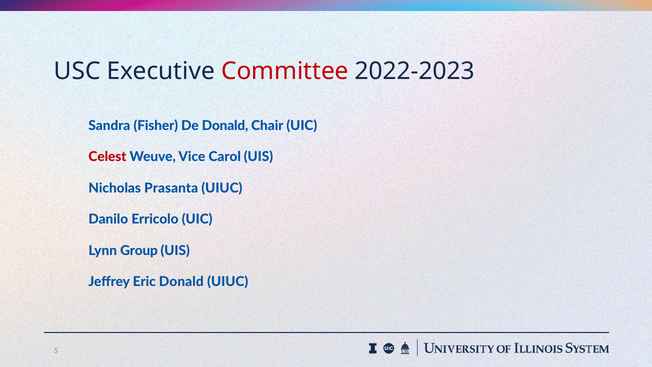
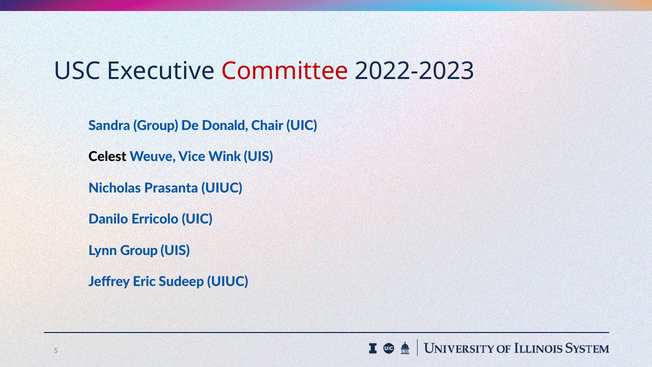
Sandra Fisher: Fisher -> Group
Celest colour: red -> black
Carol: Carol -> Wink
Eric Donald: Donald -> Sudeep
